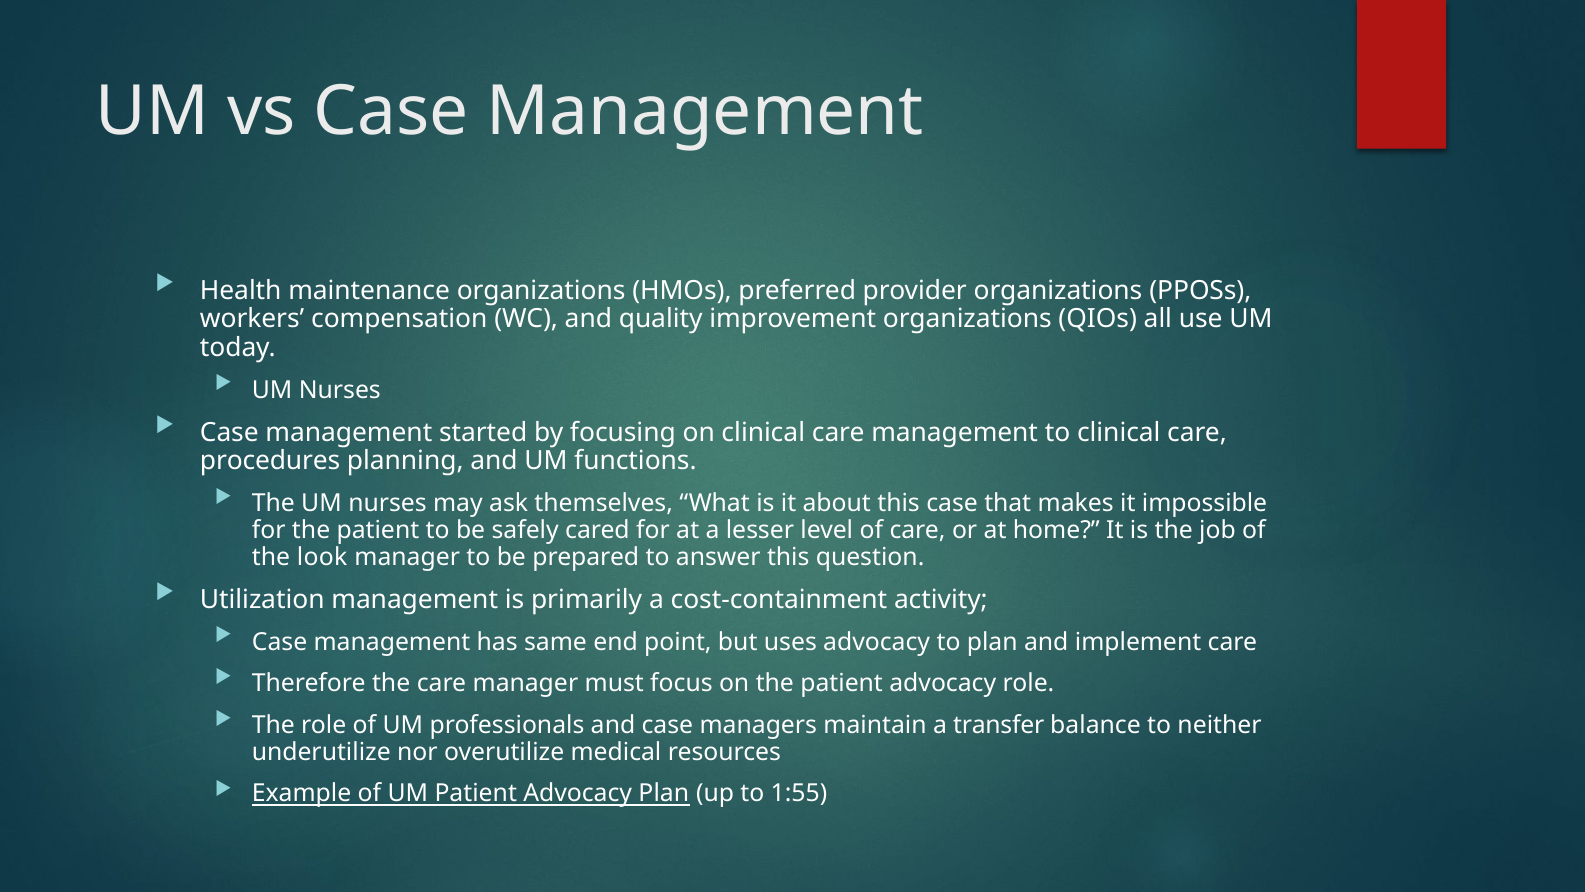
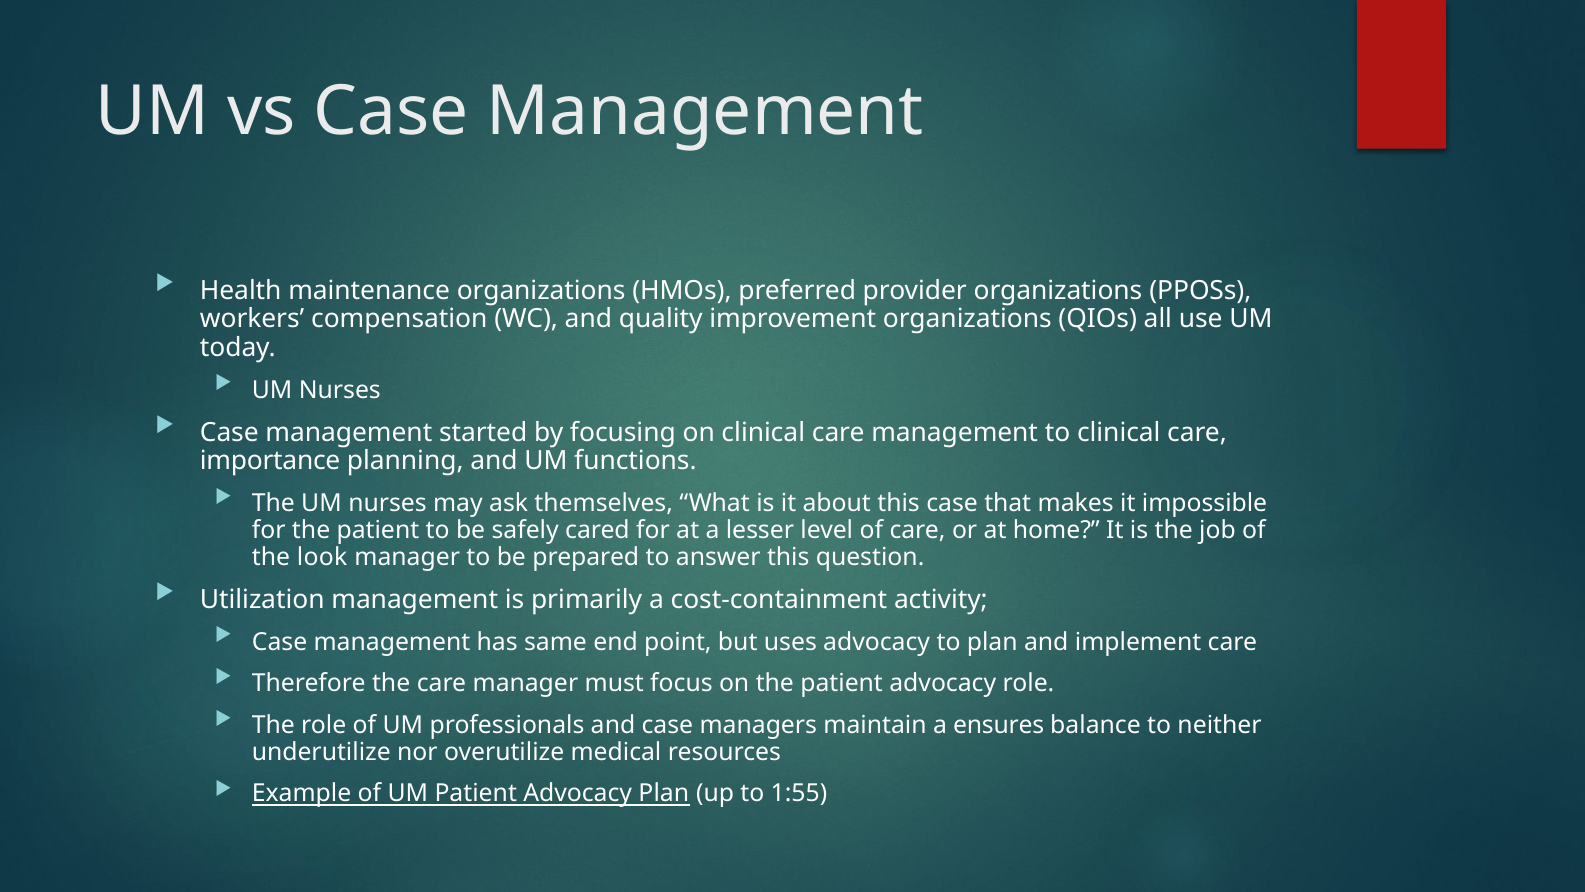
procedures: procedures -> importance
transfer: transfer -> ensures
